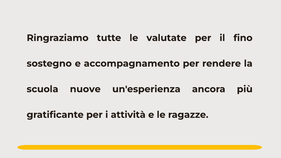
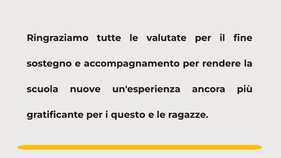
fino: fino -> fine
attività: attività -> questo
